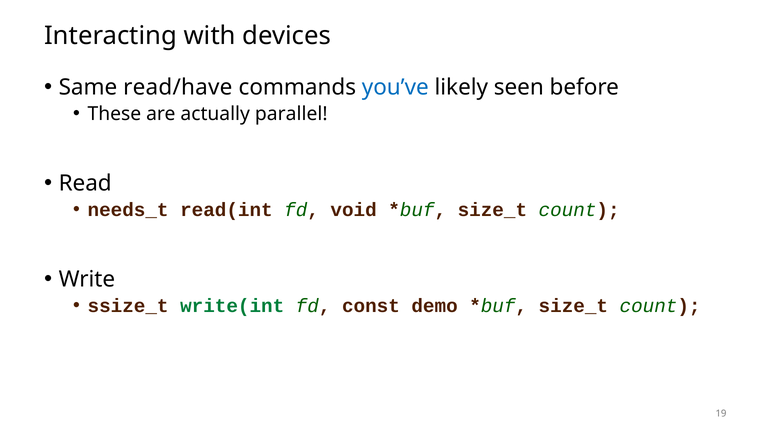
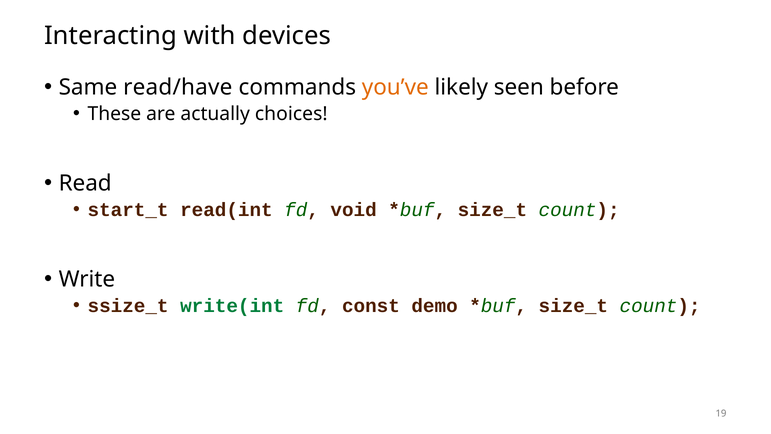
you’ve colour: blue -> orange
parallel: parallel -> choices
needs_t: needs_t -> start_t
